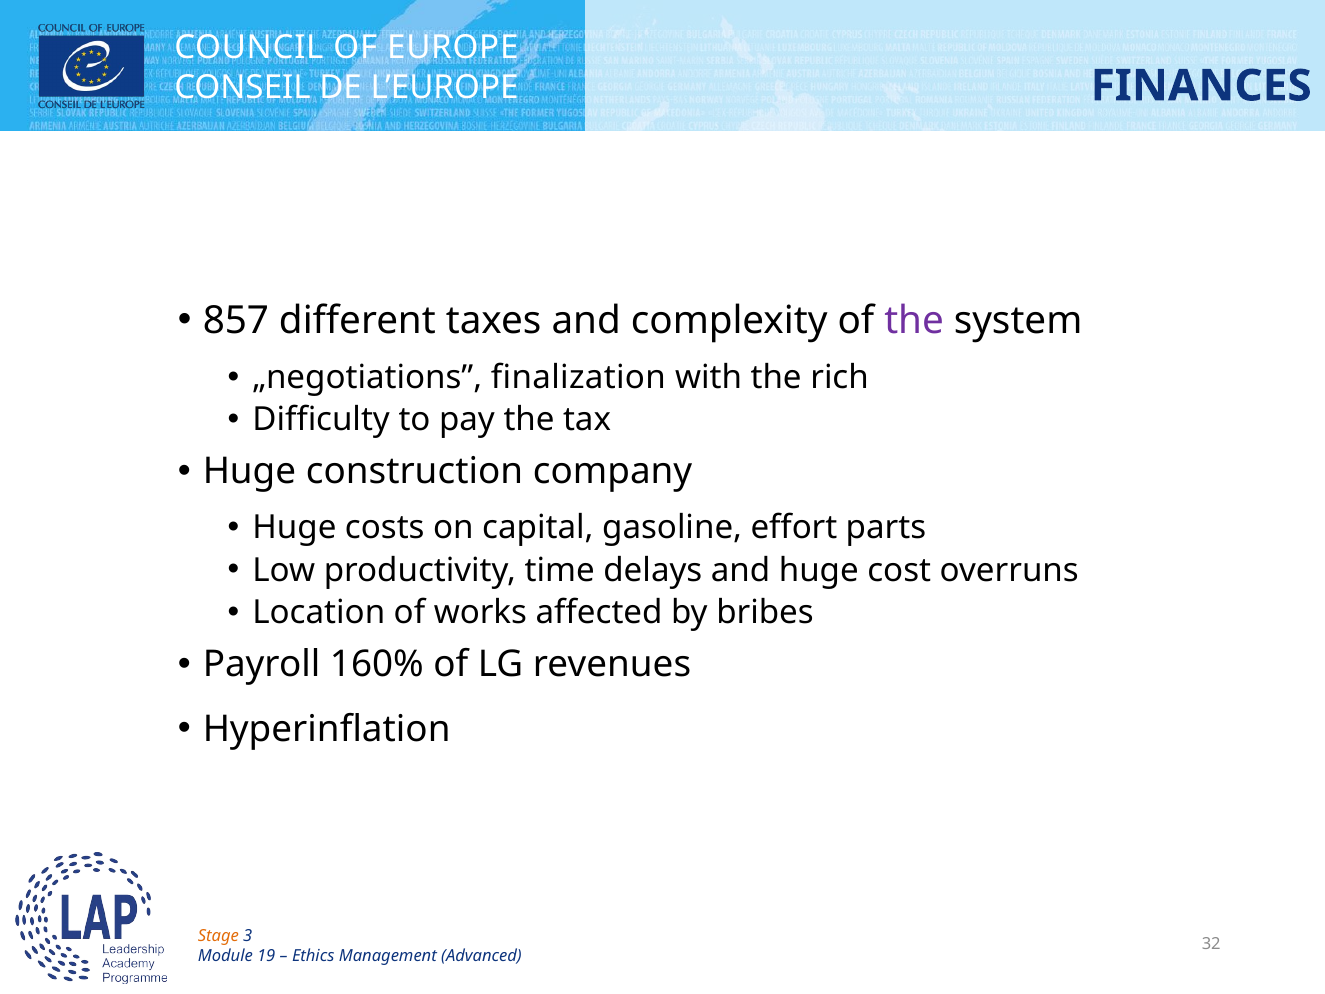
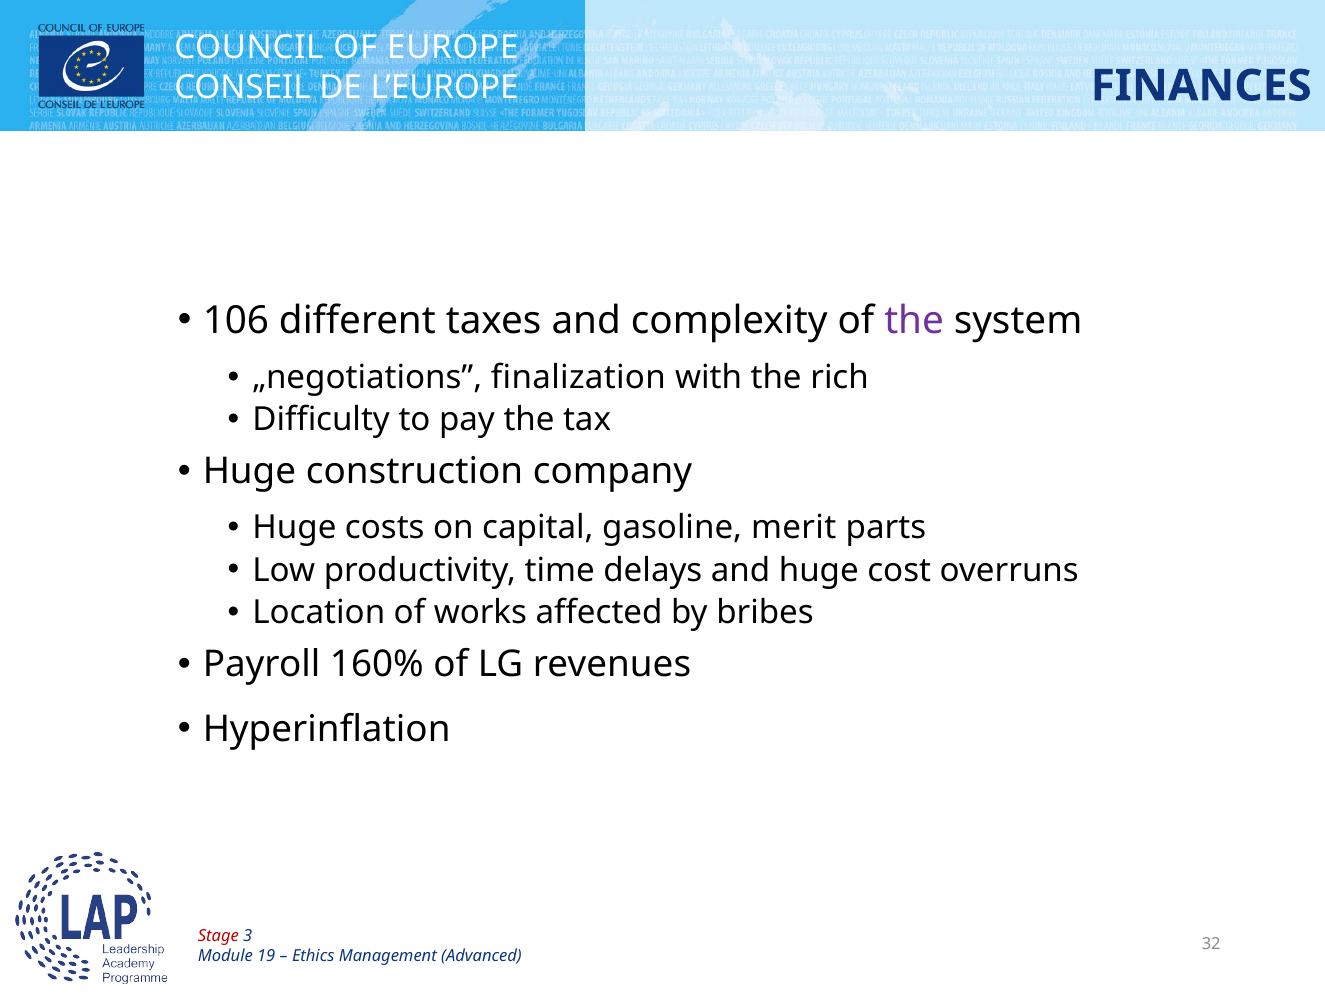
857: 857 -> 106
effort: effort -> merit
Stage colour: orange -> red
